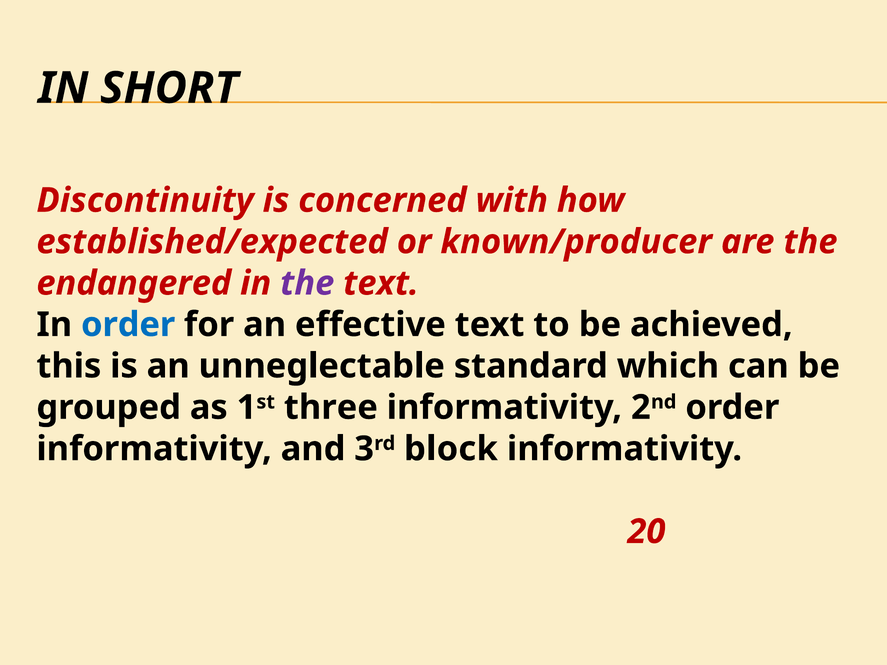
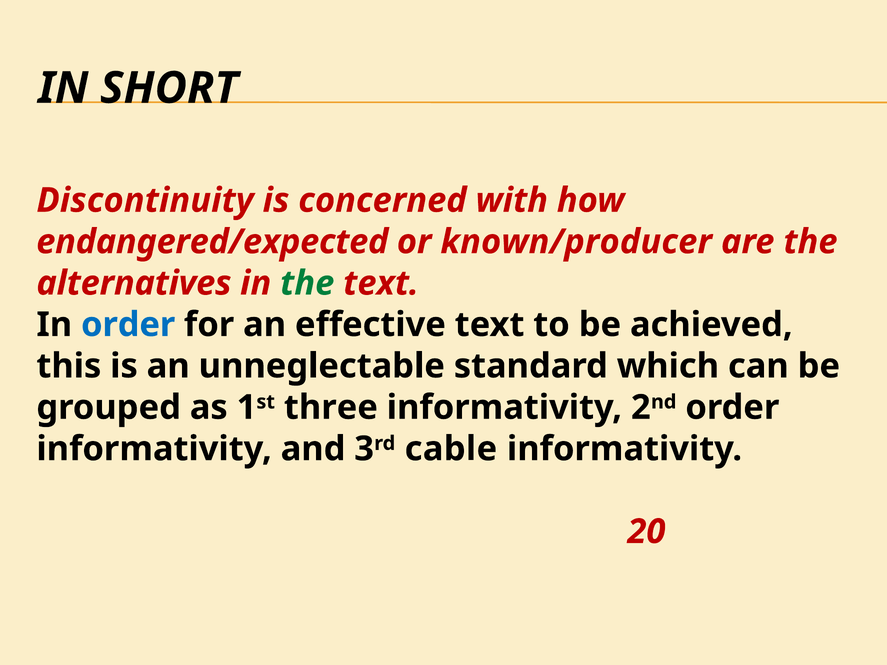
established/expected: established/expected -> endangered/expected
endangered: endangered -> alternatives
the at (307, 283) colour: purple -> green
block: block -> cable
